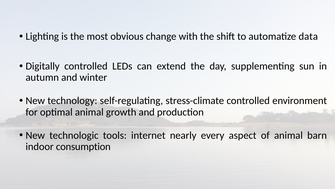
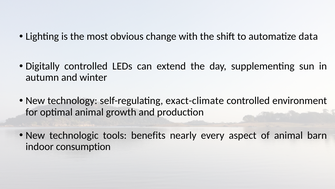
stress-climate: stress-climate -> exact-climate
internet: internet -> benefits
